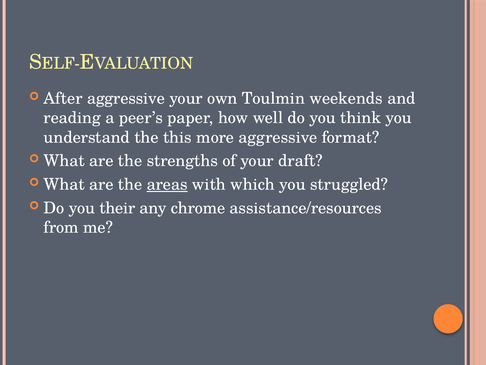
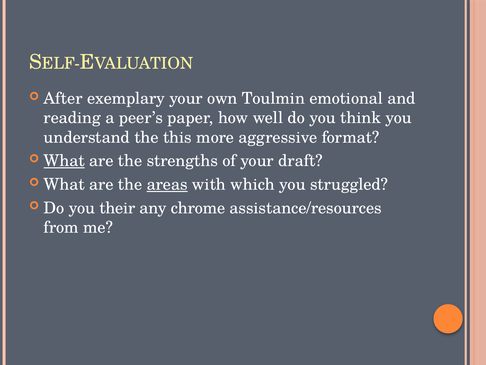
After aggressive: aggressive -> exemplary
weekends: weekends -> emotional
What at (64, 161) underline: none -> present
